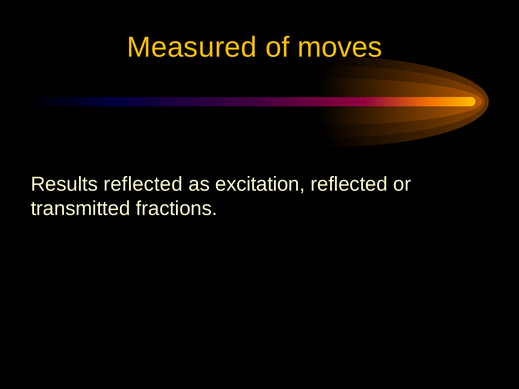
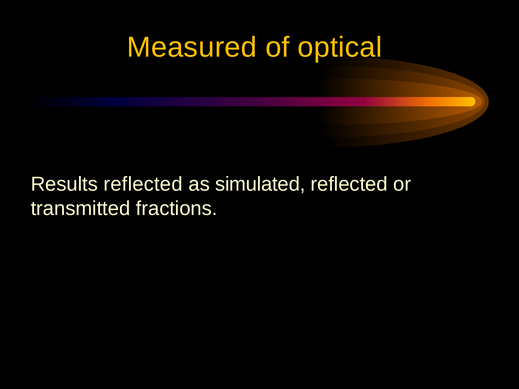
moves: moves -> optical
excitation: excitation -> simulated
